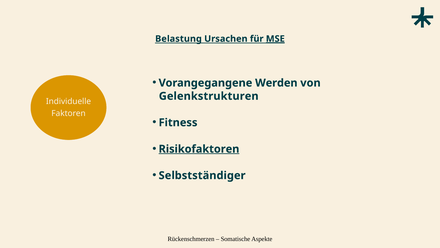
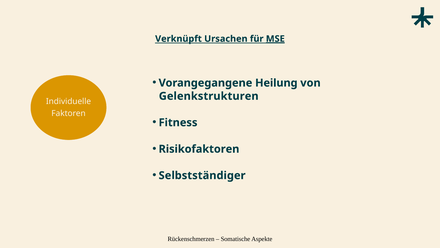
Belastung: Belastung -> Verknüpft
Werden: Werden -> Heilung
Risikofaktoren underline: present -> none
